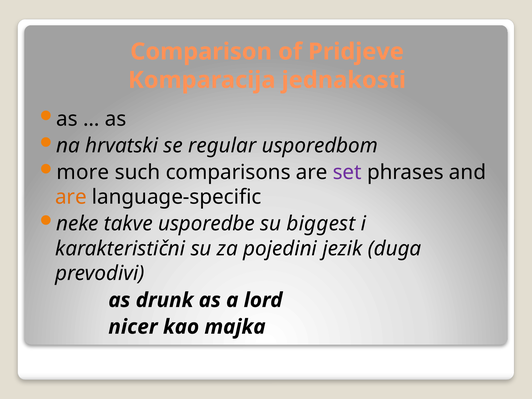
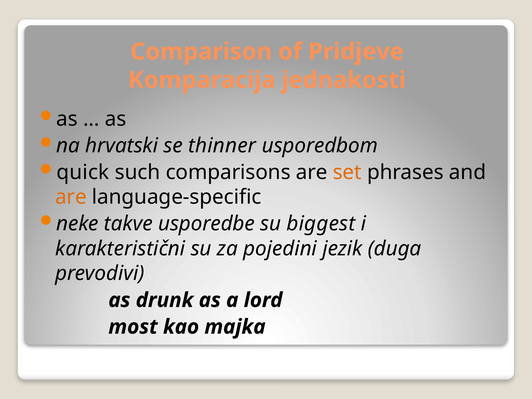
regular: regular -> thinner
more: more -> quick
set colour: purple -> orange
nicer: nicer -> most
